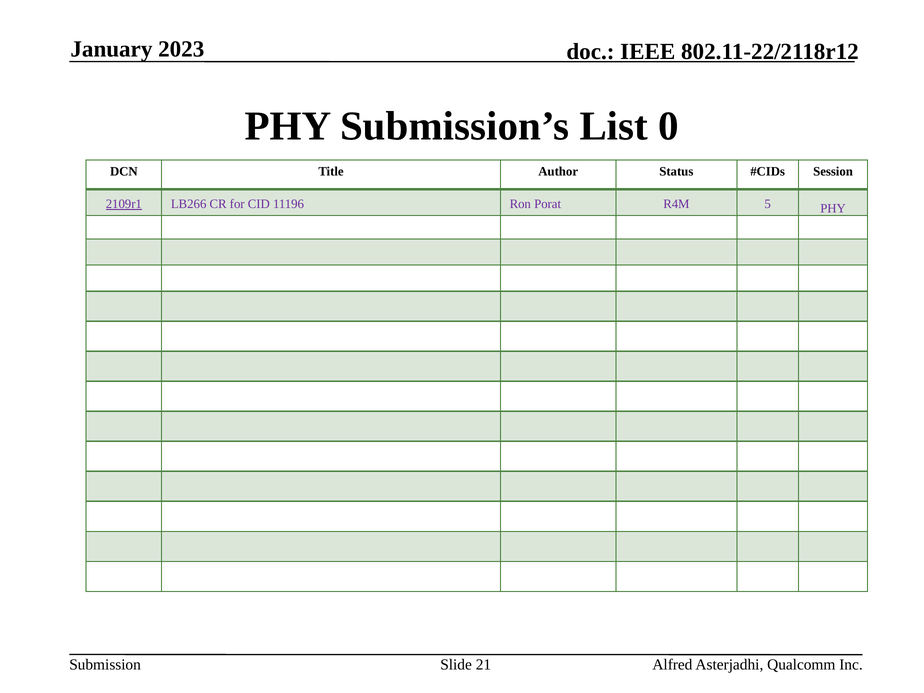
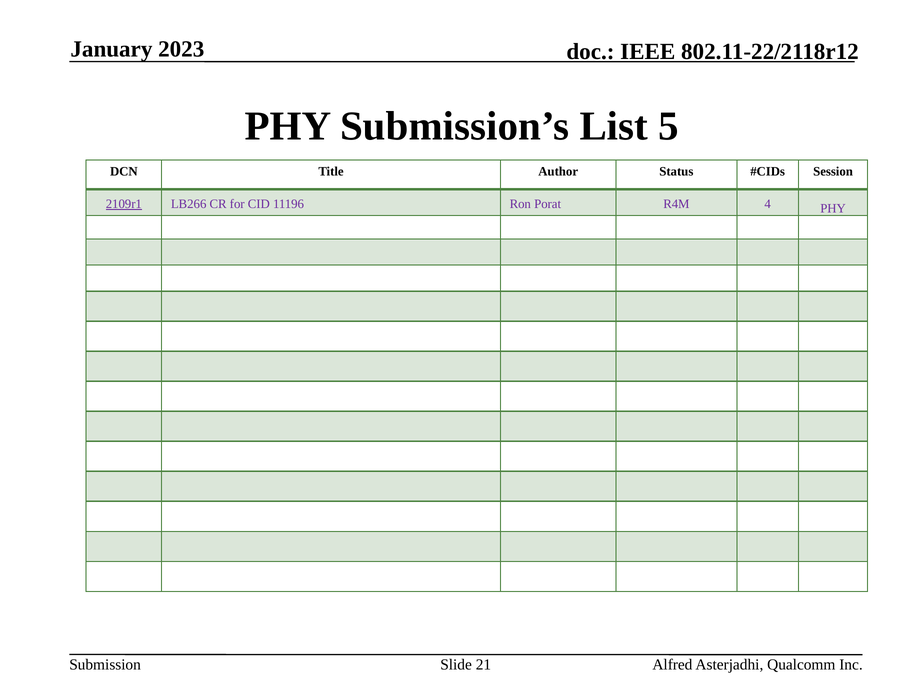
0: 0 -> 5
5: 5 -> 4
